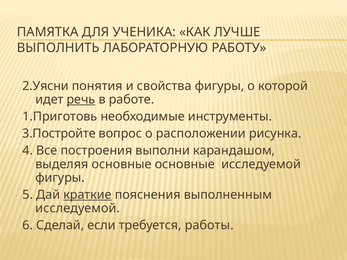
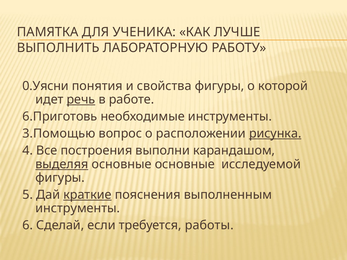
2.Уясни: 2.Уясни -> 0.Уясни
1.Приготовь: 1.Приготовь -> 6.Приготовь
3.Постройте: 3.Постройте -> 3.Помощью
рисунка underline: none -> present
выделяя underline: none -> present
исследуемой at (78, 208): исследуемой -> инструменты
